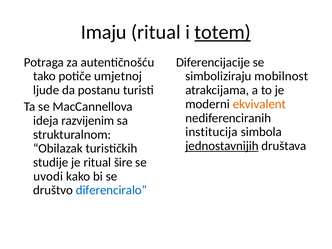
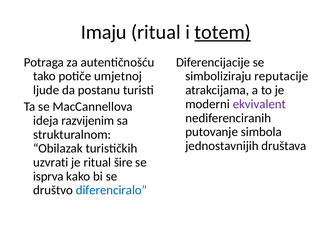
mobilnost: mobilnost -> reputacije
ekvivalent colour: orange -> purple
institucija: institucija -> putovanje
jednostavnijih underline: present -> none
studije: studije -> uzvrati
uvodi: uvodi -> isprva
